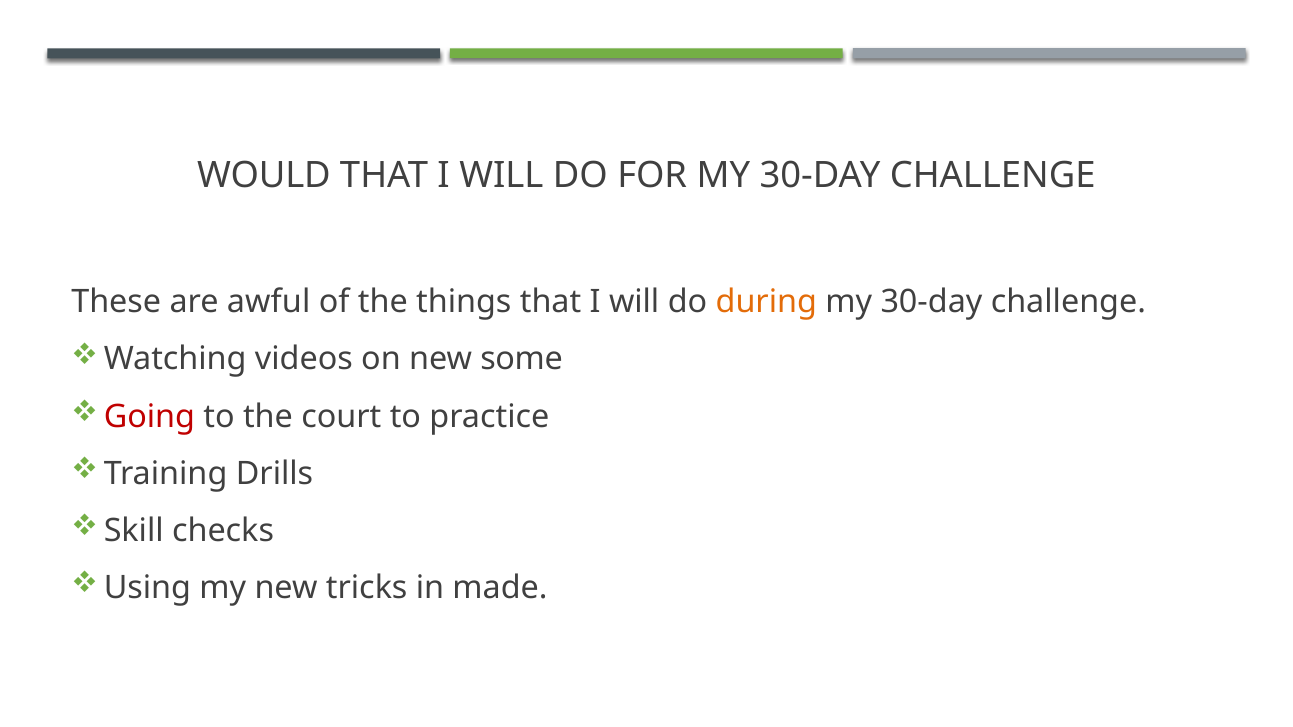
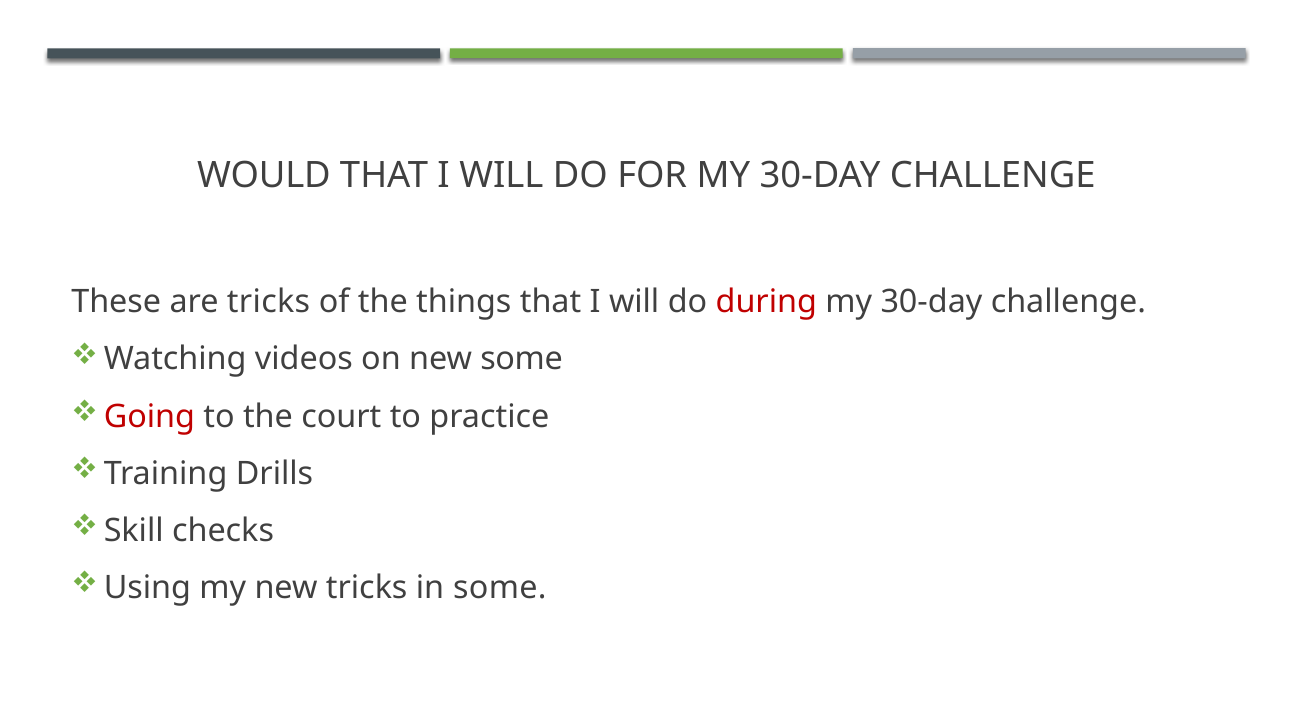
are awful: awful -> tricks
during colour: orange -> red
in made: made -> some
